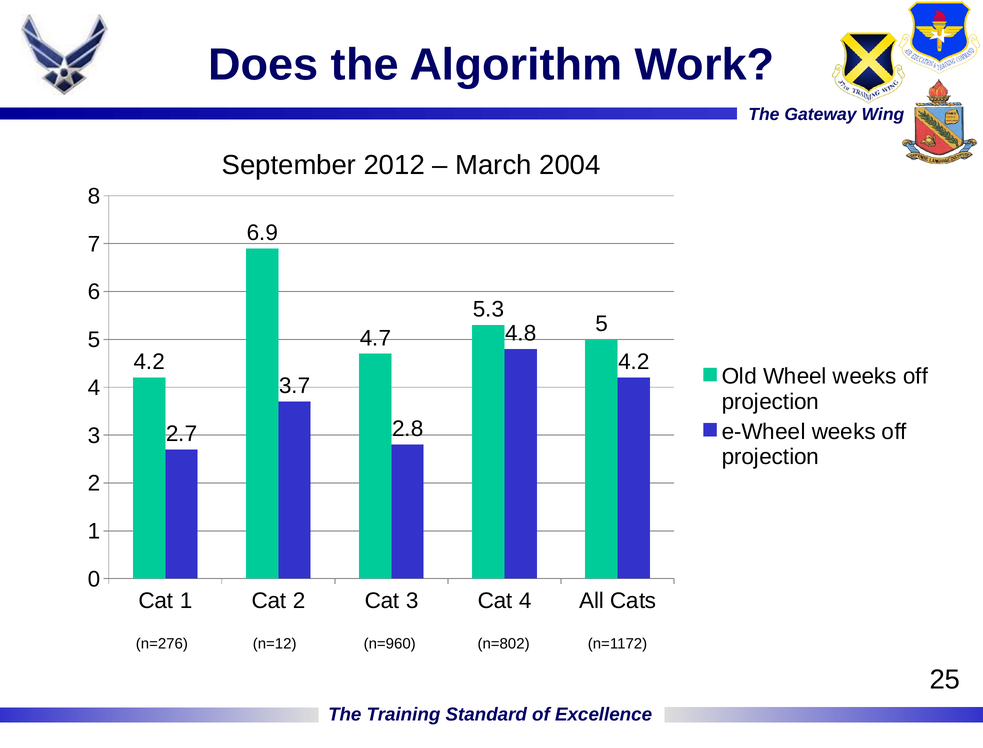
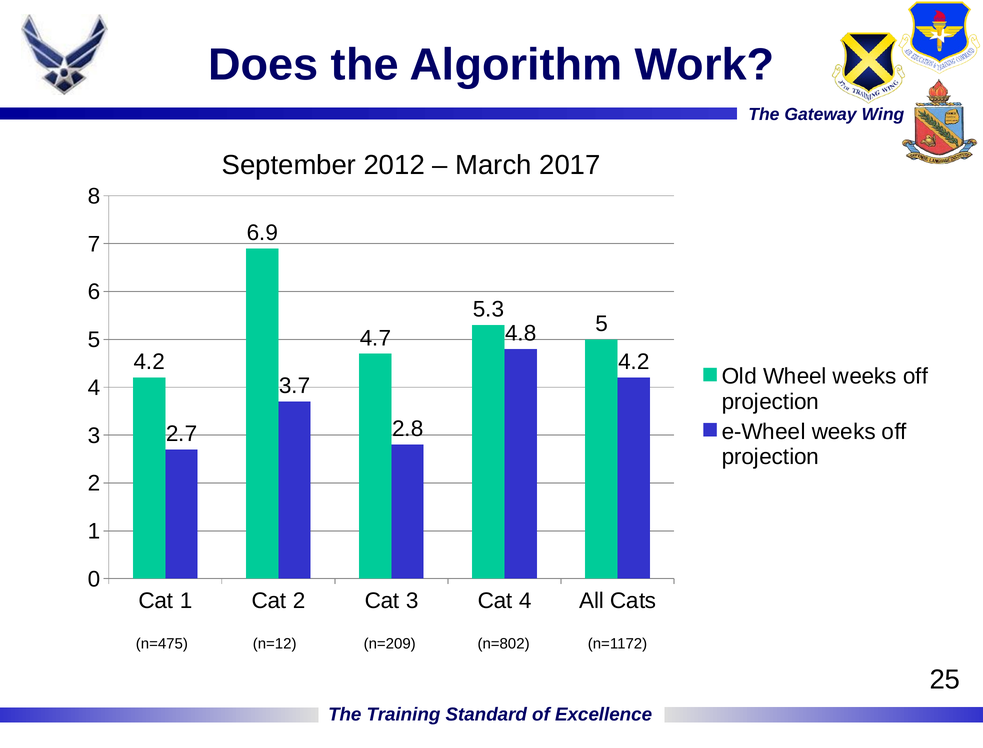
2004: 2004 -> 2017
n=276: n=276 -> n=475
n=960: n=960 -> n=209
